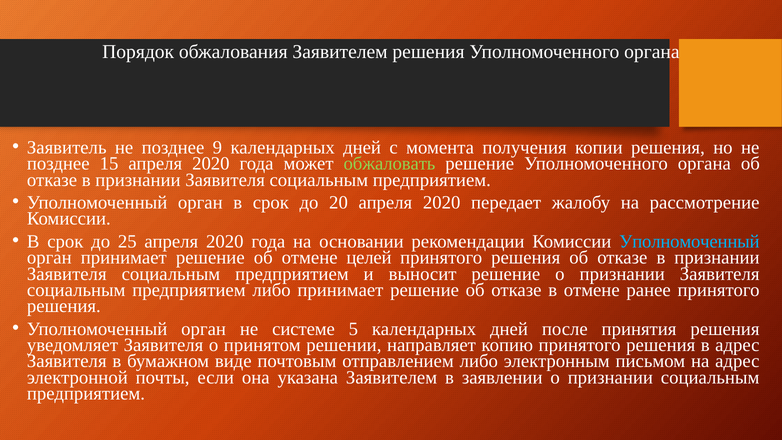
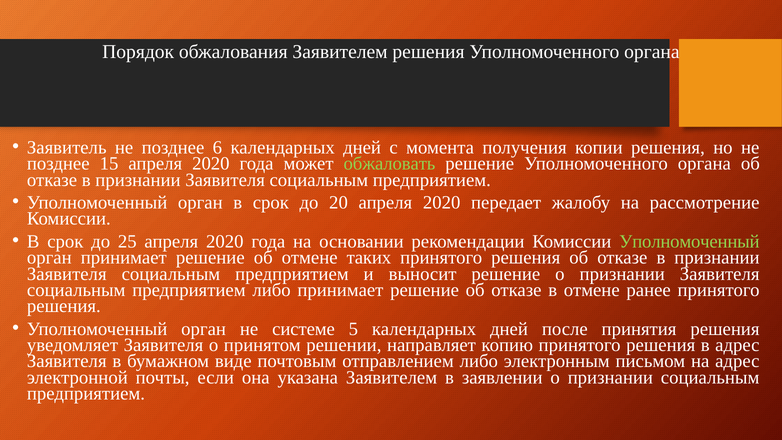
9: 9 -> 6
Уполномоченный at (689, 241) colour: light blue -> light green
целей: целей -> таких
